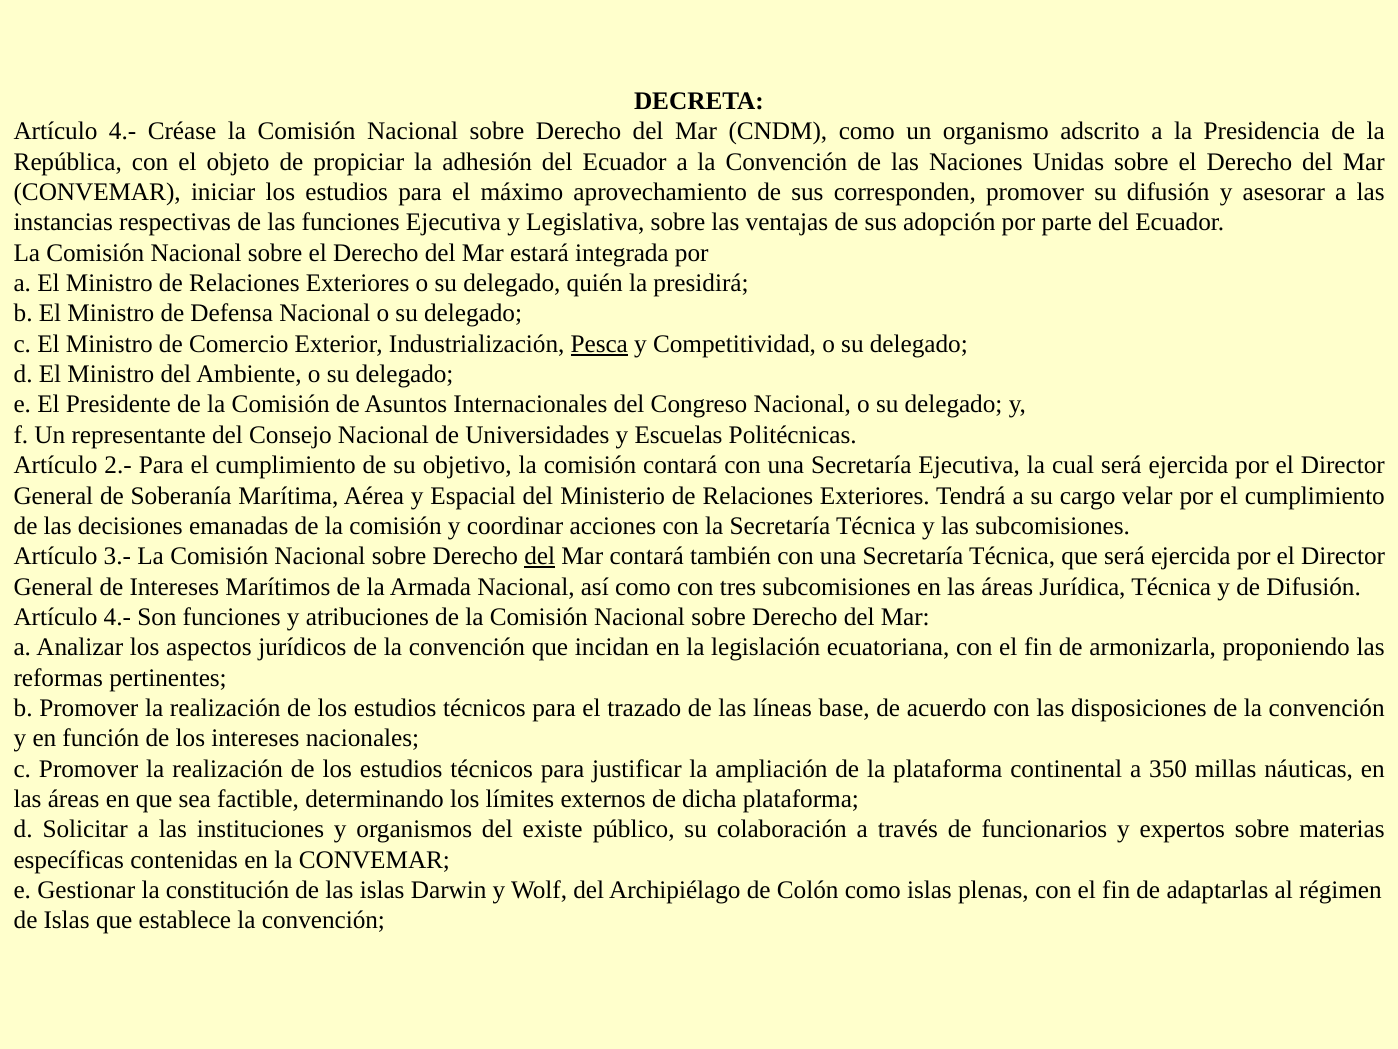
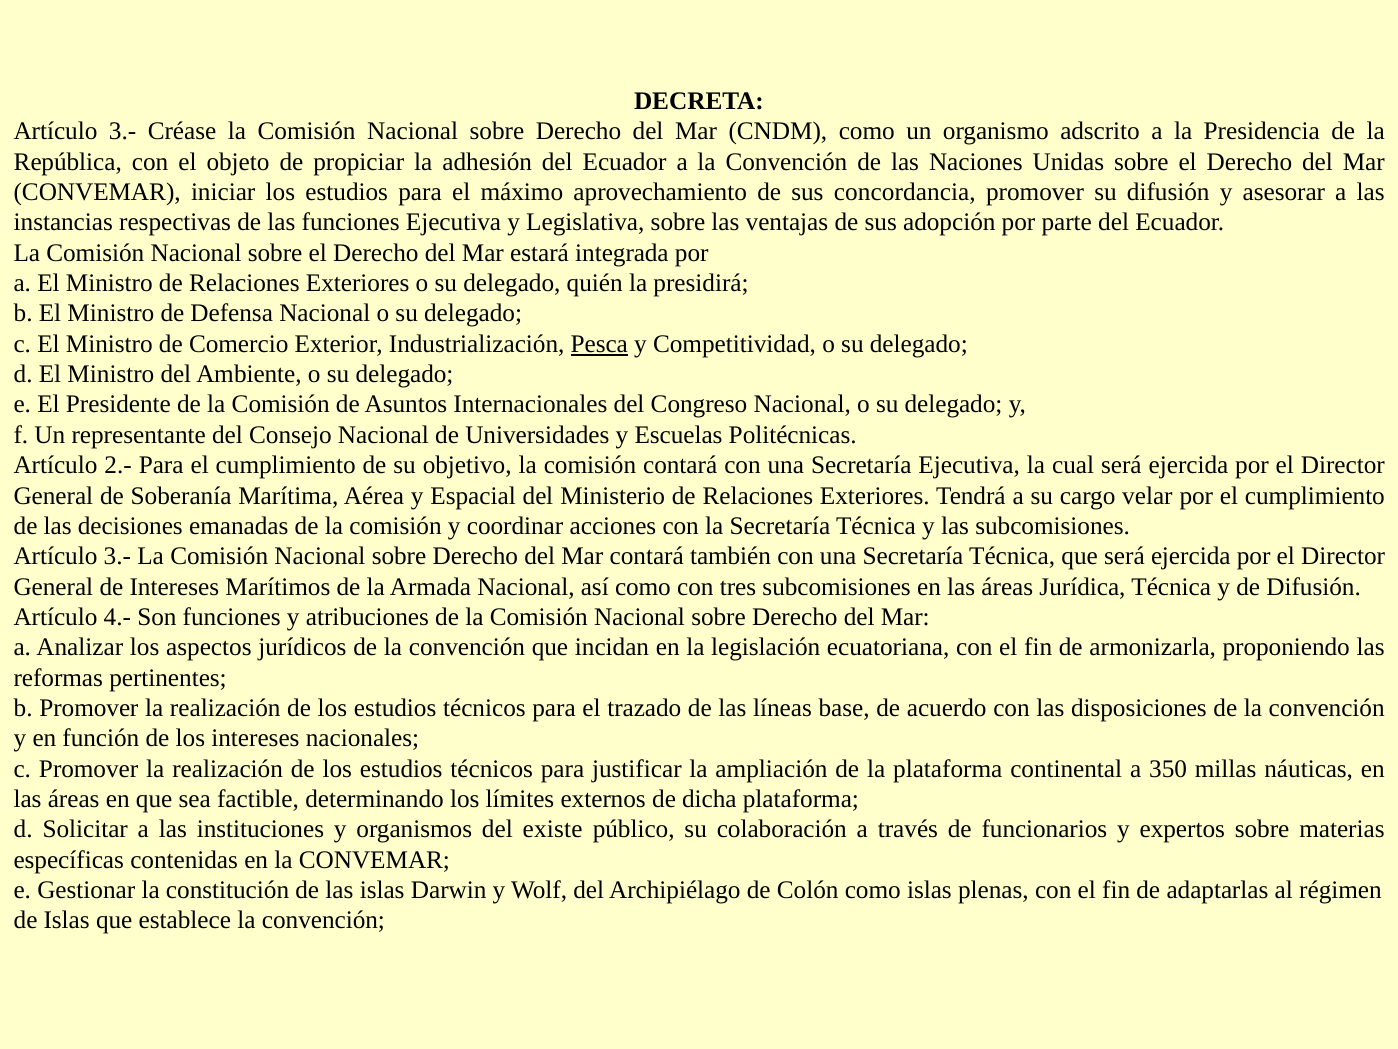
4.- at (123, 132): 4.- -> 3.-
corresponden: corresponden -> concordancia
del at (540, 556) underline: present -> none
